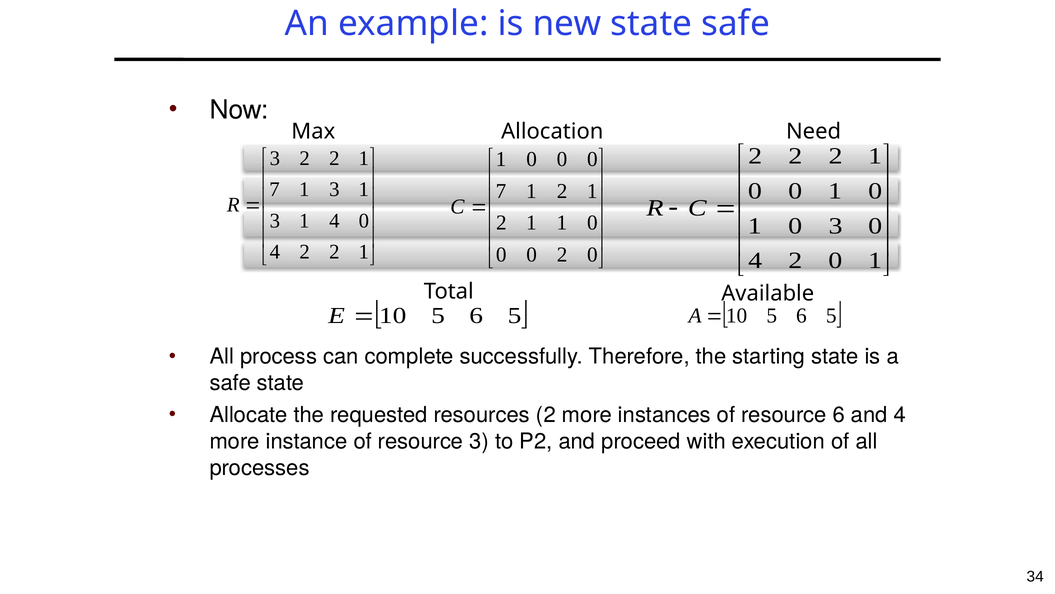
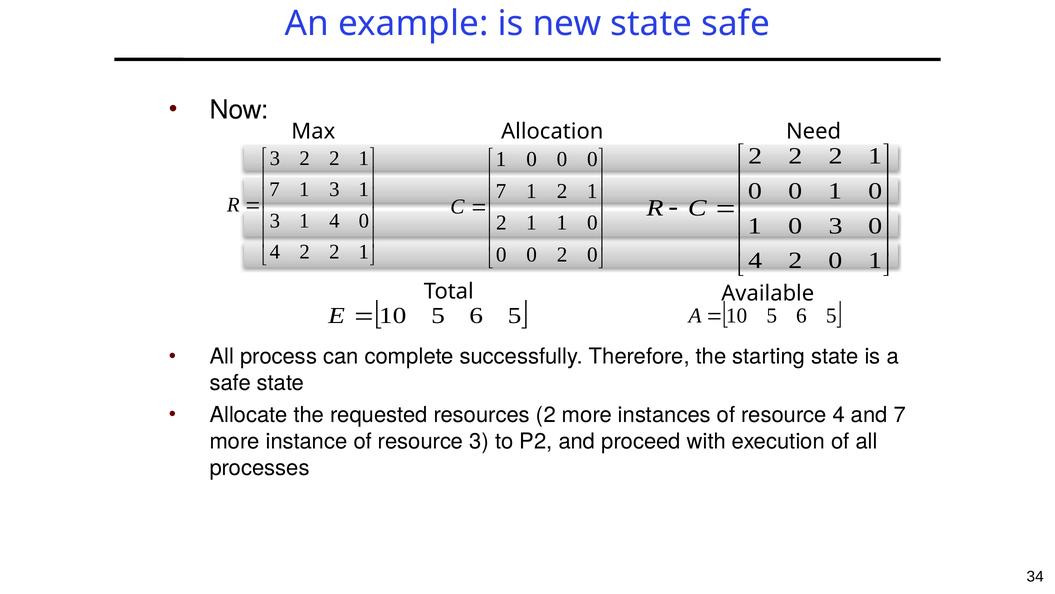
resource 6: 6 -> 4
and 4: 4 -> 7
